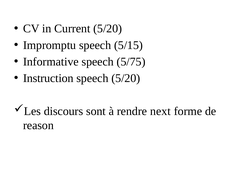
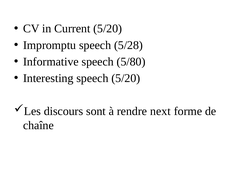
5/15: 5/15 -> 5/28
5/75: 5/75 -> 5/80
Instruction: Instruction -> Interesting
reason: reason -> chaîne
